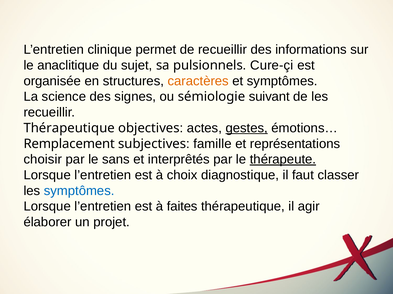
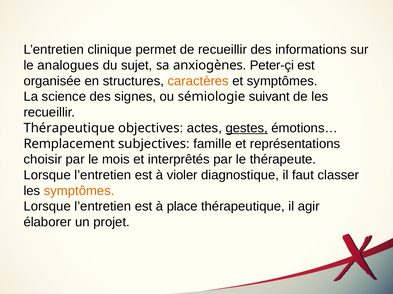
anaclitique: anaclitique -> analogues
pulsionnels: pulsionnels -> anxiogènes
Cure-çi: Cure-çi -> Peter-çi
sans: sans -> mois
thérapeute underline: present -> none
choix: choix -> violer
symptômes at (79, 191) colour: blue -> orange
faites: faites -> place
